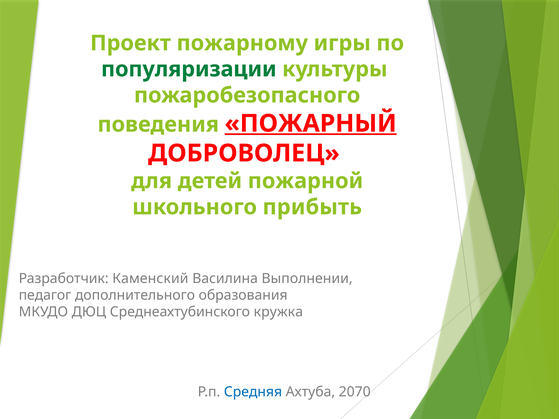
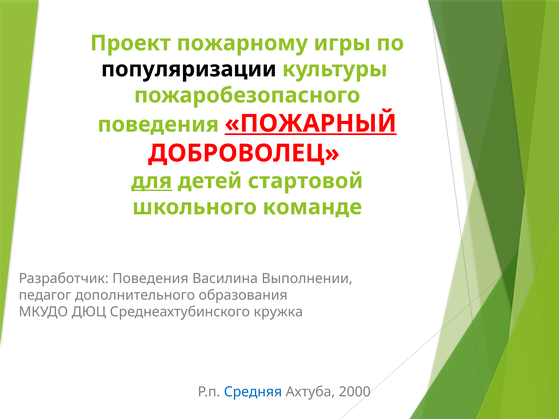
популяризации colour: green -> black
для underline: none -> present
пожарной: пожарной -> стартовой
прибыть: прибыть -> команде
Разработчик Каменский: Каменский -> Поведения
2070: 2070 -> 2000
